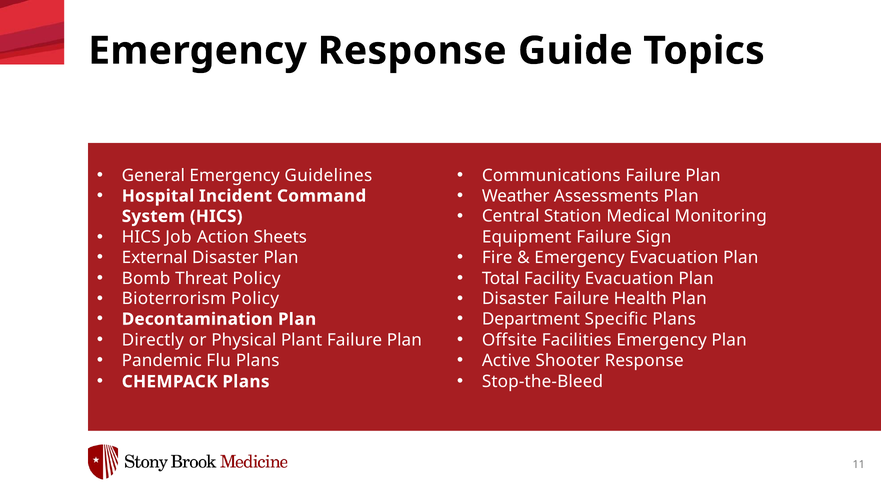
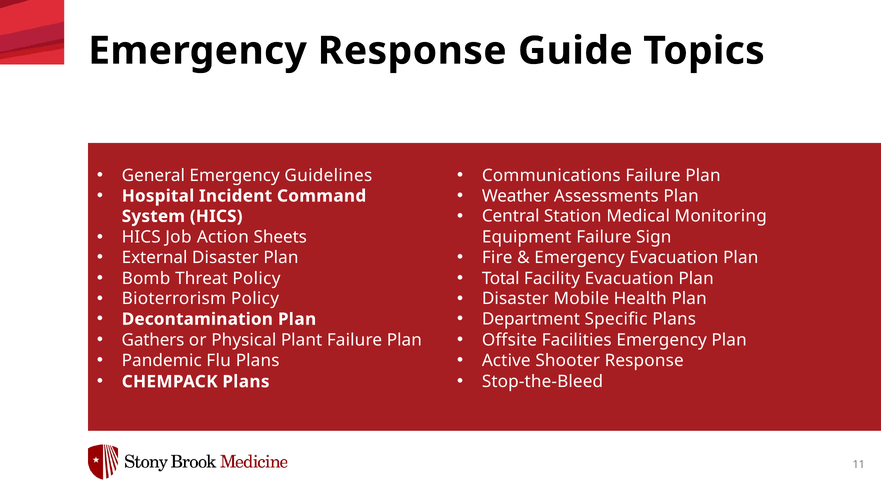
Disaster Failure: Failure -> Mobile
Directly: Directly -> Gathers
